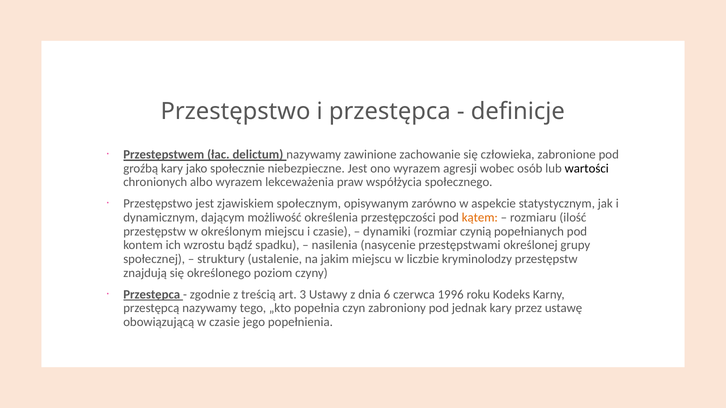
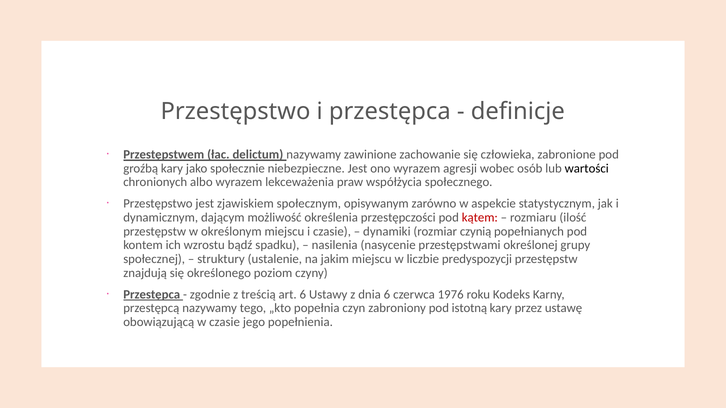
kątem colour: orange -> red
kryminolodzy: kryminolodzy -> predyspozycji
art 3: 3 -> 6
1996: 1996 -> 1976
jednak: jednak -> istotną
